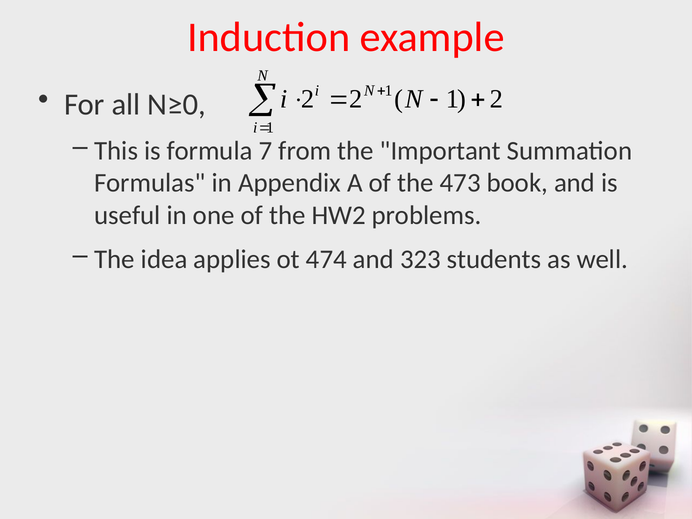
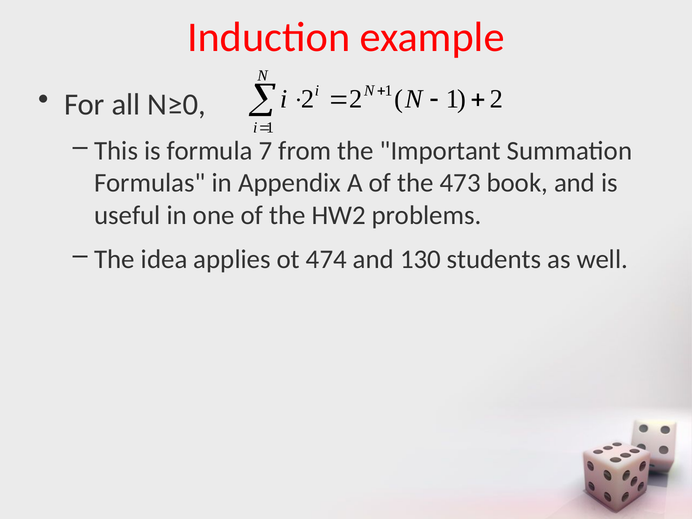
323: 323 -> 130
